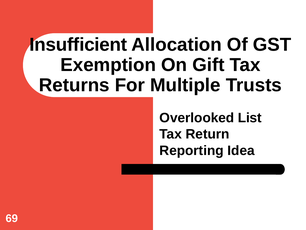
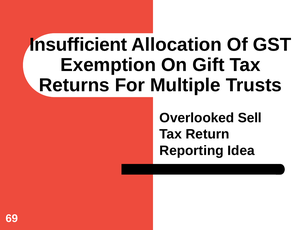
List: List -> Sell
